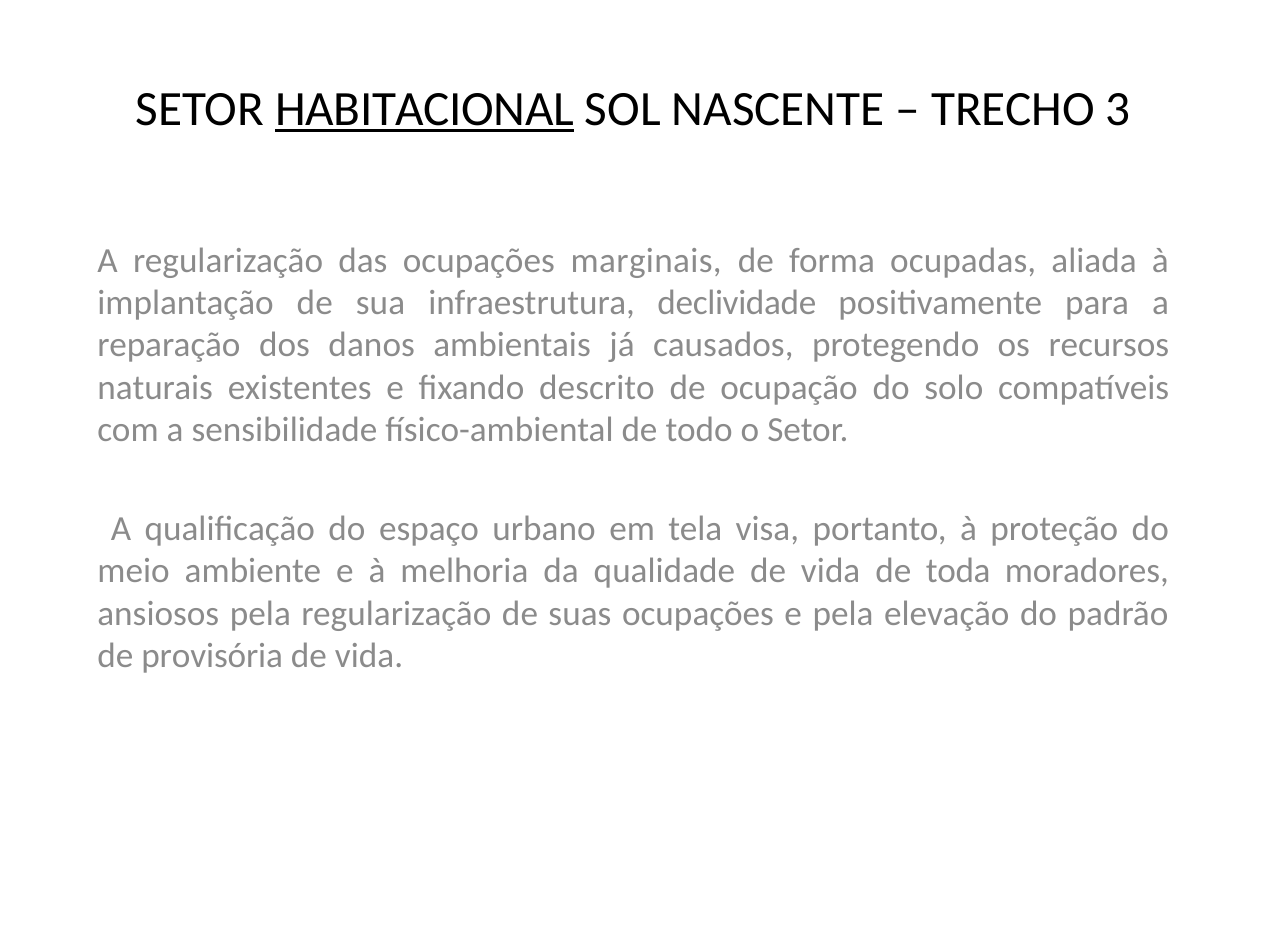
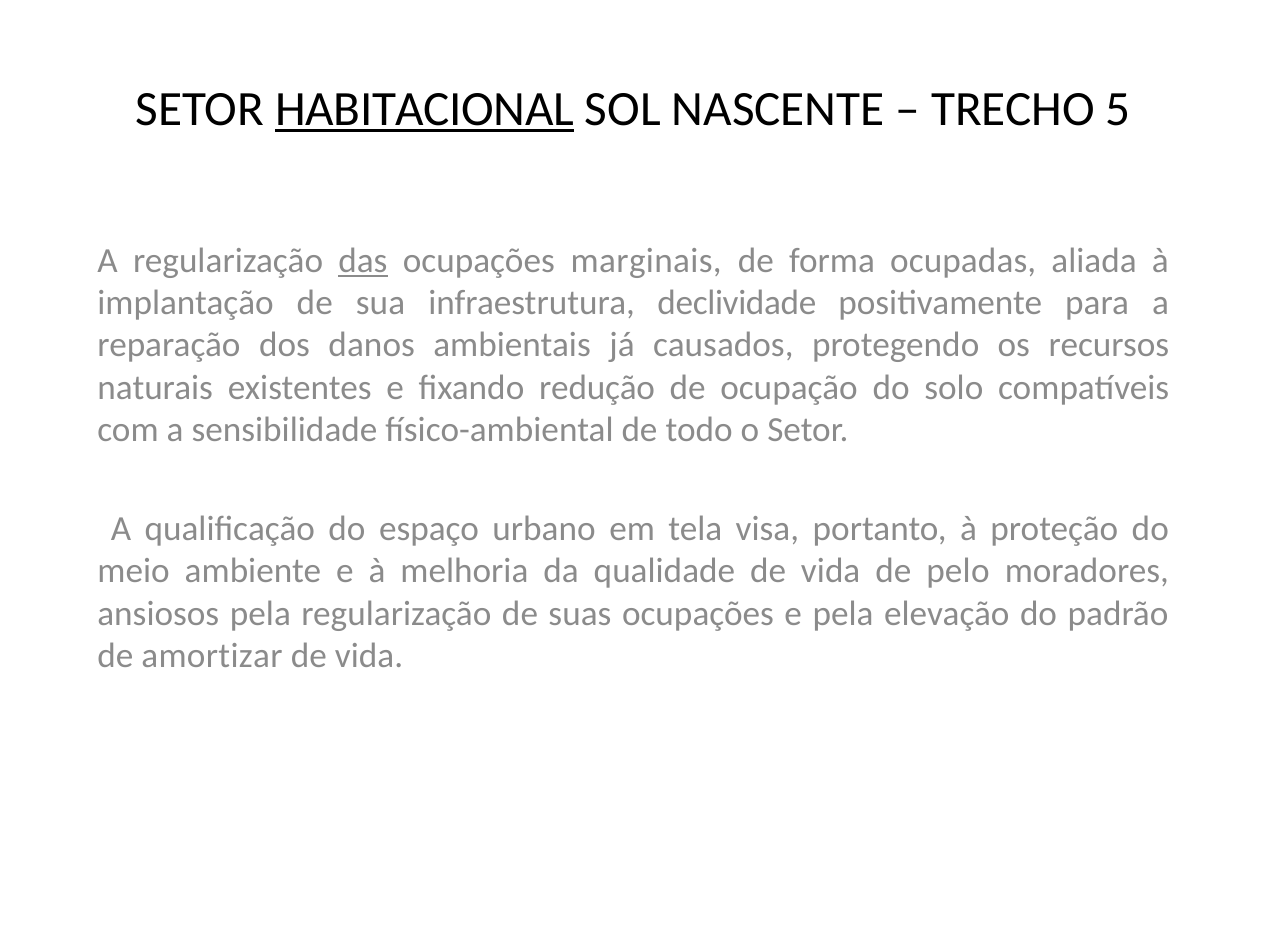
3: 3 -> 5
das underline: none -> present
descrito: descrito -> redução
toda: toda -> pelo
provisória: provisória -> amortizar
